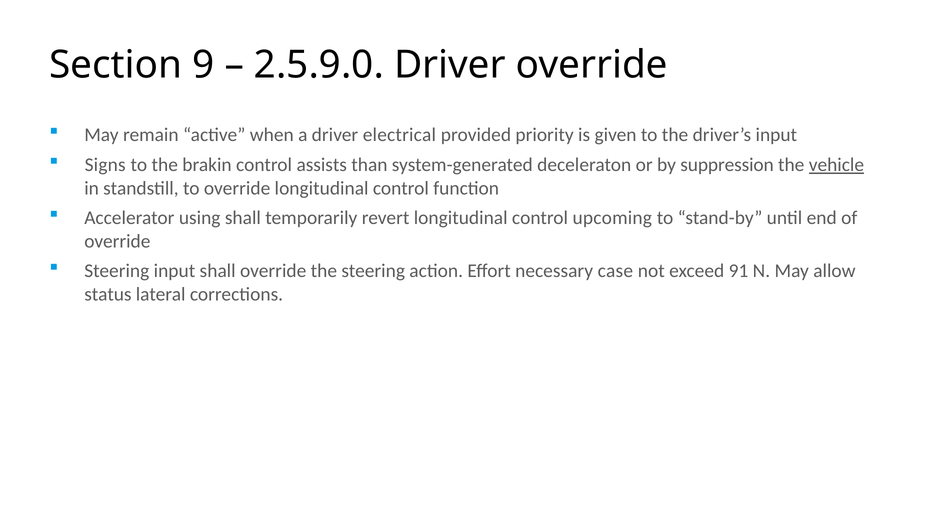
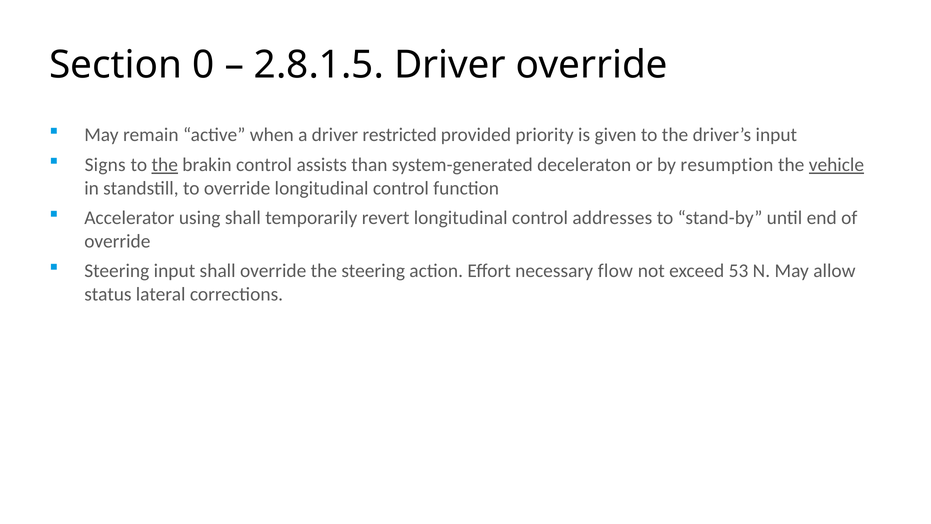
9: 9 -> 0
2.5.9.0: 2.5.9.0 -> 2.8.1.5
electrical: electrical -> restricted
the at (165, 165) underline: none -> present
suppression: suppression -> resumption
upcoming: upcoming -> addresses
case: case -> flow
91: 91 -> 53
